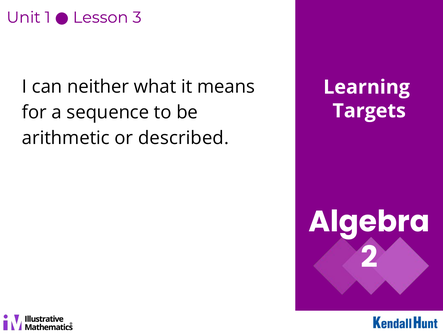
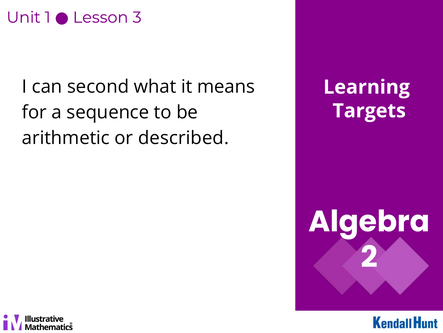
neither: neither -> second
